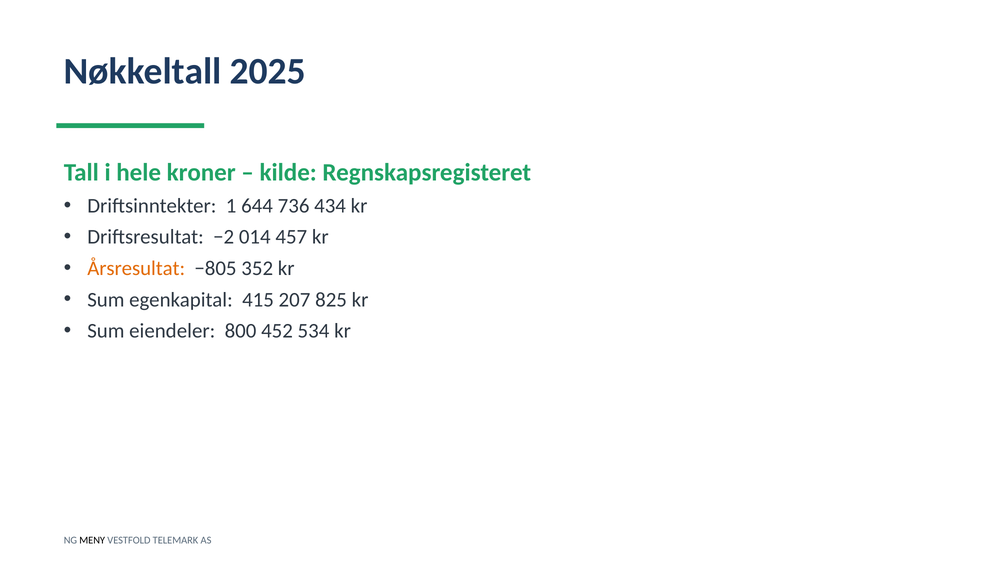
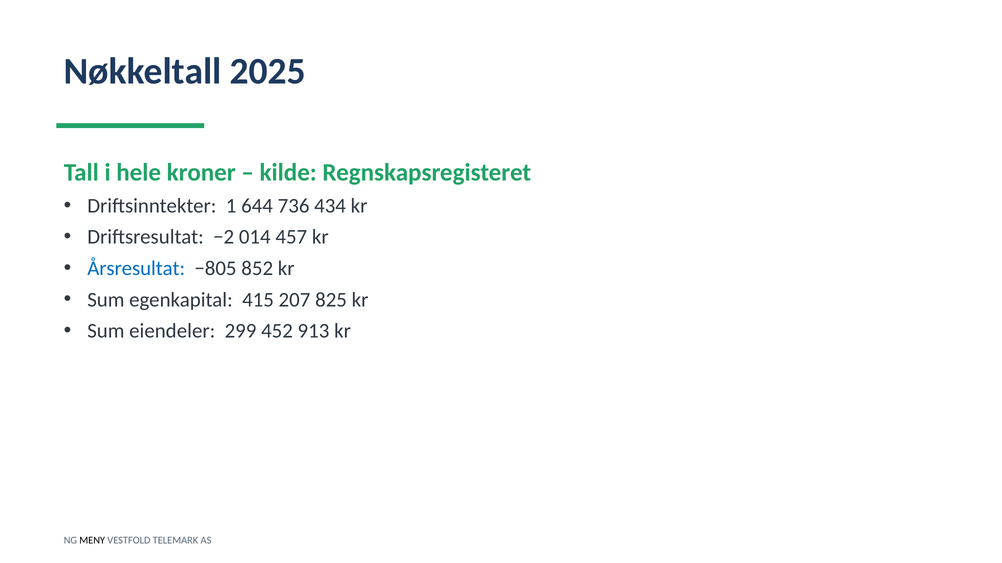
Årsresultat colour: orange -> blue
352: 352 -> 852
800: 800 -> 299
534: 534 -> 913
